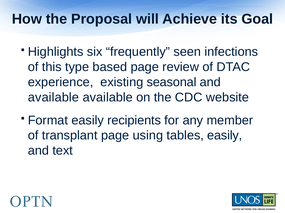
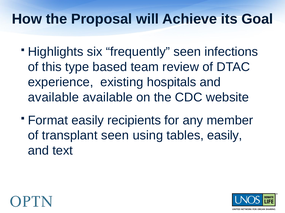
based page: page -> team
seasonal: seasonal -> hospitals
transplant page: page -> seen
